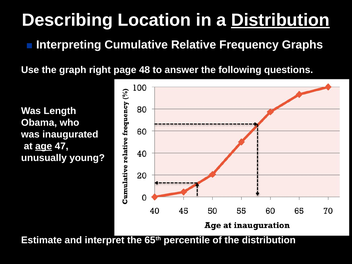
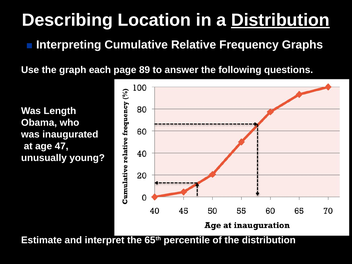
right: right -> each
48: 48 -> 89
age underline: present -> none
